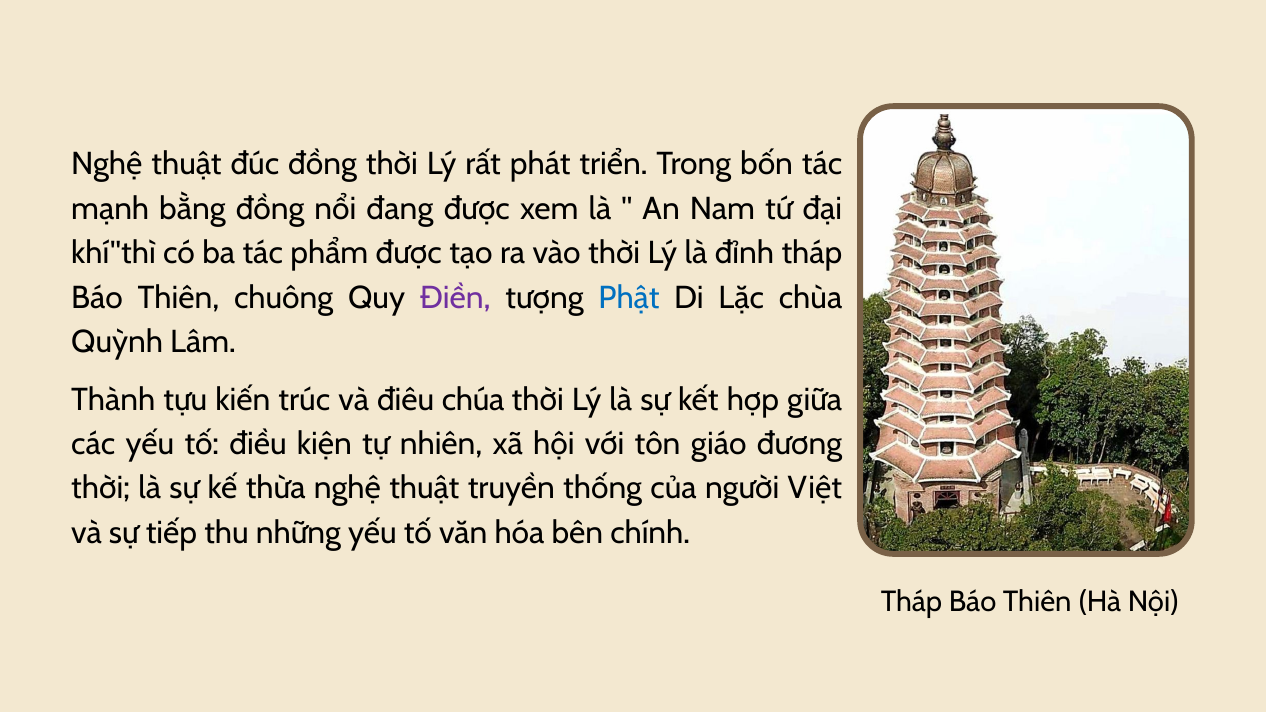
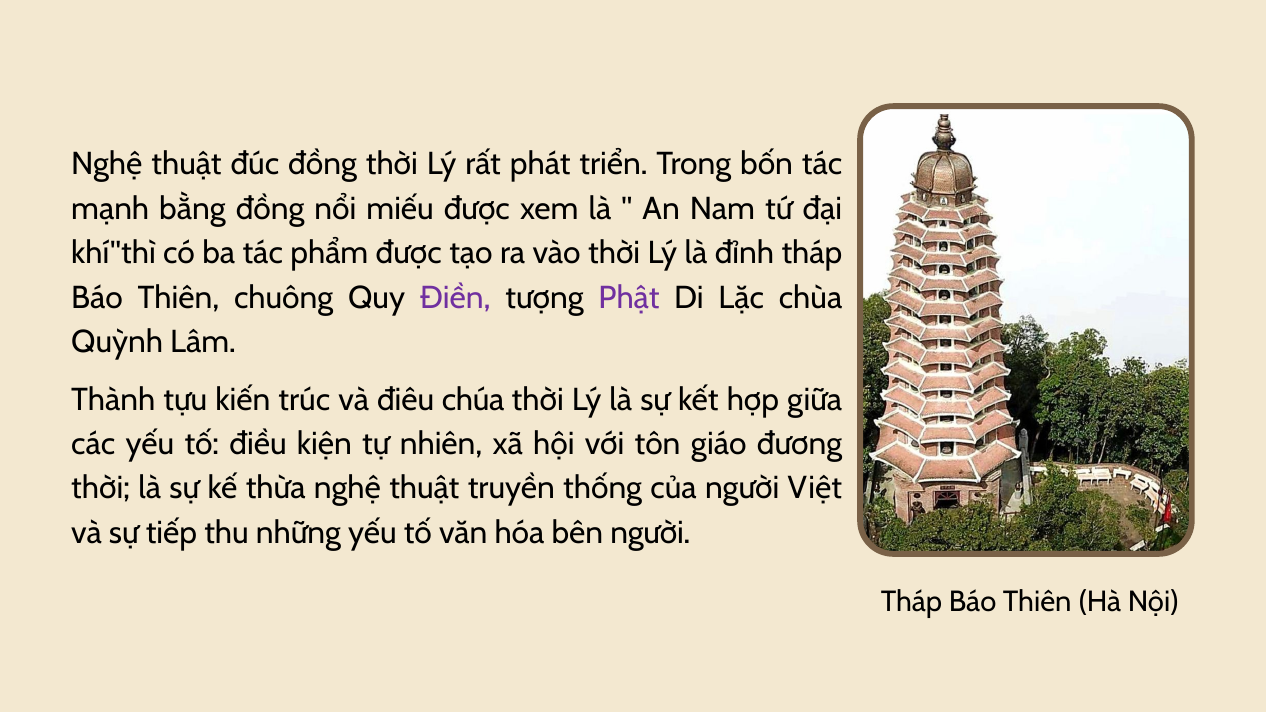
đang: đang -> miếu
Phật colour: blue -> purple
bên chính: chính -> người
